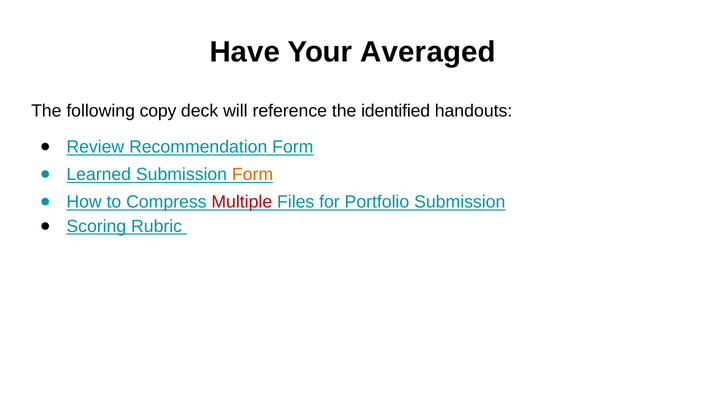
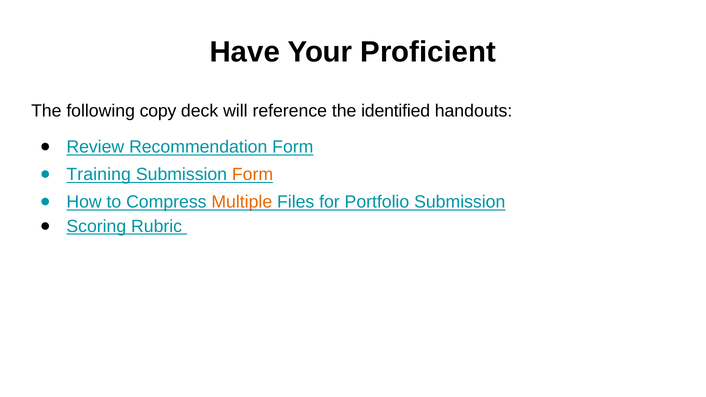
Averaged: Averaged -> Proficient
Learned: Learned -> Training
Multiple colour: red -> orange
